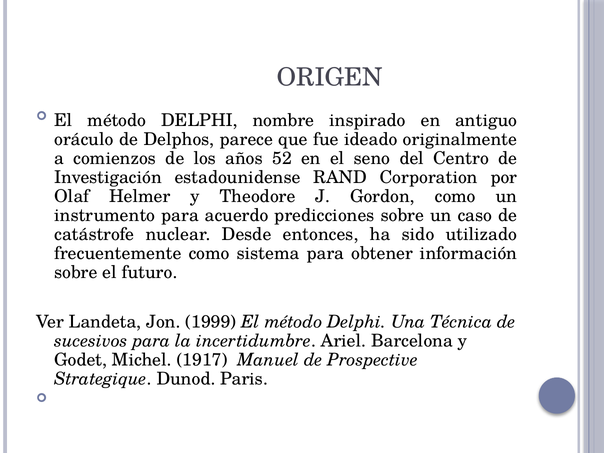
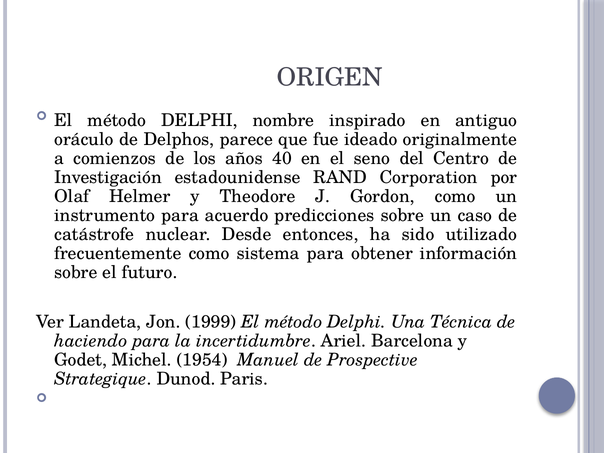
52: 52 -> 40
sucesivos: sucesivos -> haciendo
1917: 1917 -> 1954
